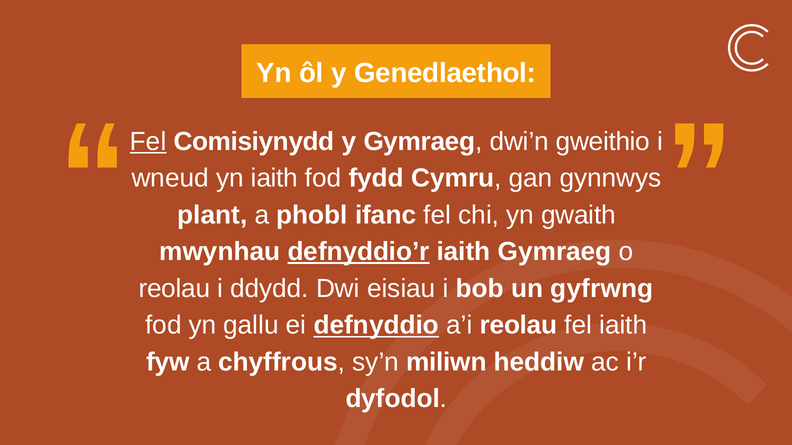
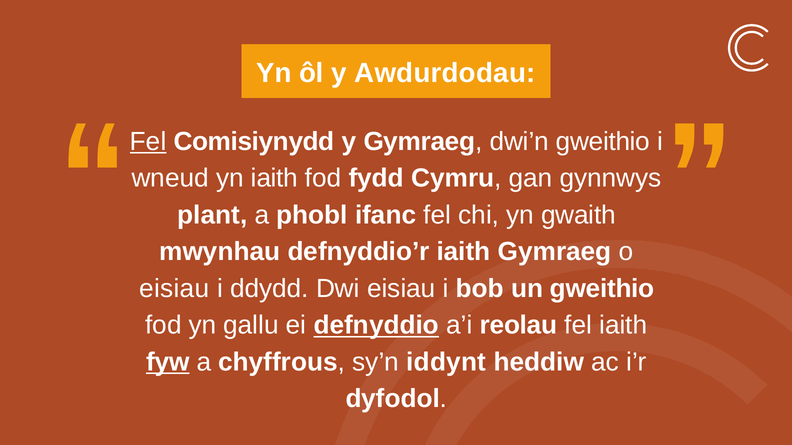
Genedlaethol: Genedlaethol -> Awdurdodau
defnyddio’r underline: present -> none
reolau at (174, 289): reolau -> eisiau
un gyfrwng: gyfrwng -> gweithio
fyw underline: none -> present
miliwn: miliwn -> iddynt
